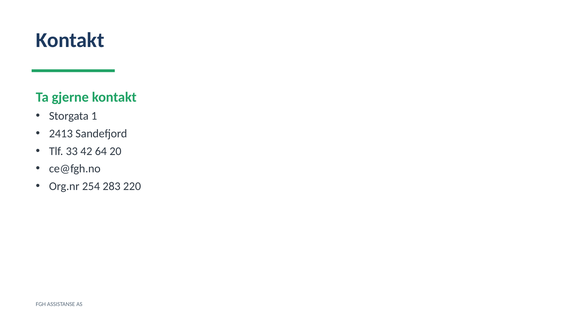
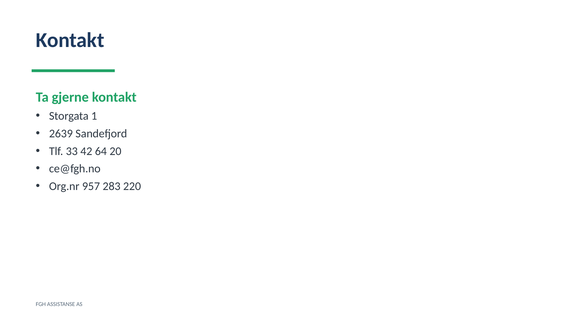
2413: 2413 -> 2639
254: 254 -> 957
